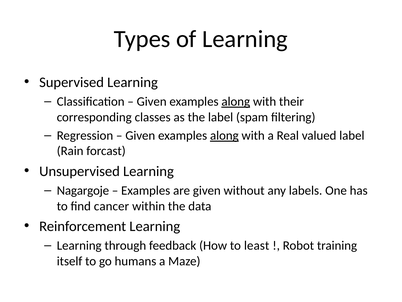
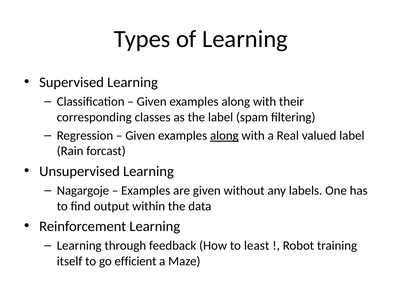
along at (236, 102) underline: present -> none
cancer: cancer -> output
humans: humans -> efficient
